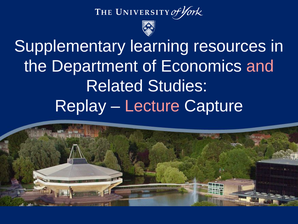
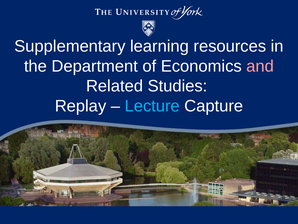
Lecture colour: pink -> light blue
